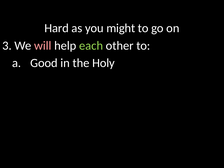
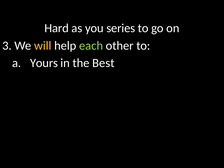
might: might -> series
will colour: pink -> yellow
Good: Good -> Yours
Holy: Holy -> Best
